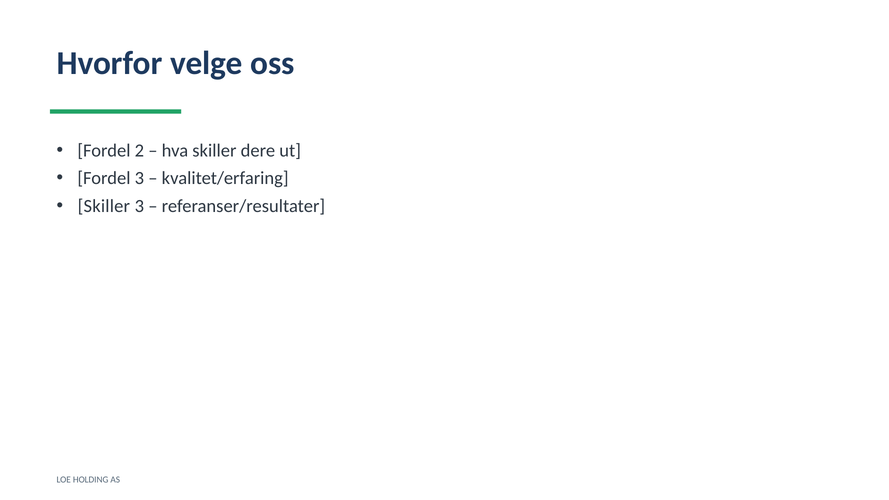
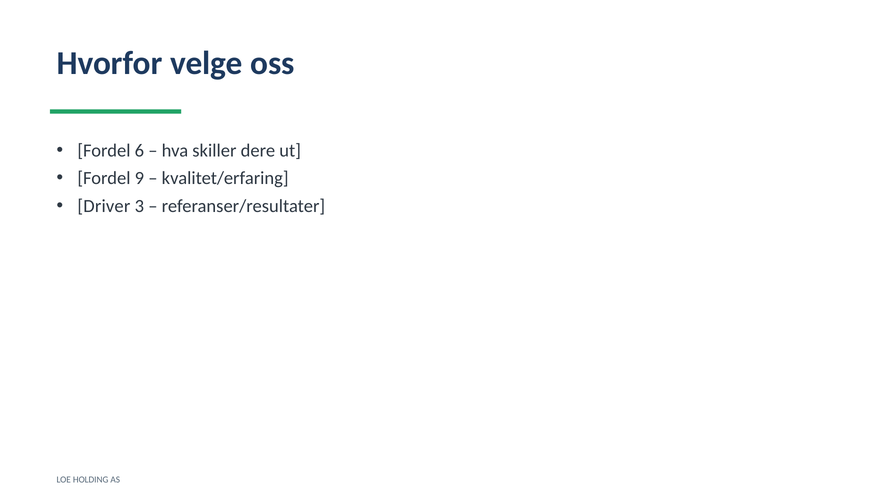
2: 2 -> 6
Fordel 3: 3 -> 9
Skiller at (104, 206): Skiller -> Driver
